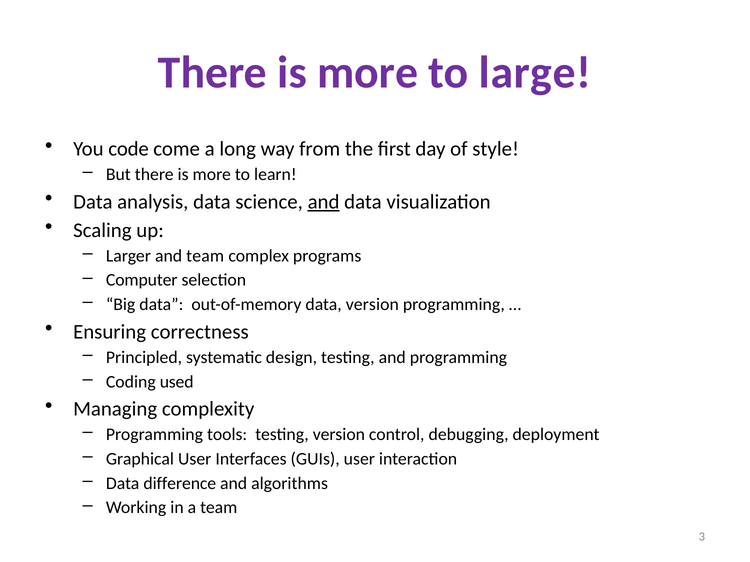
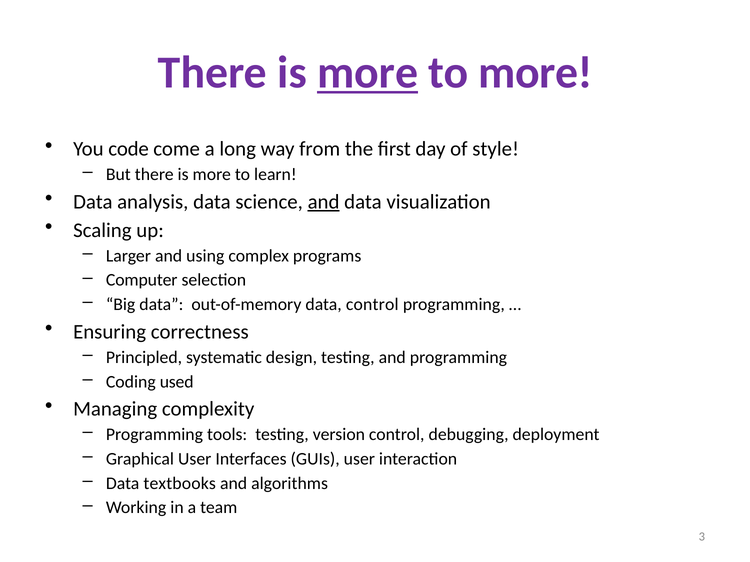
more at (368, 73) underline: none -> present
to large: large -> more
and team: team -> using
data version: version -> control
difference: difference -> textbooks
